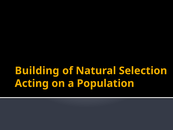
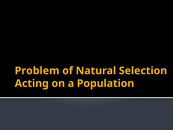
Building: Building -> Problem
